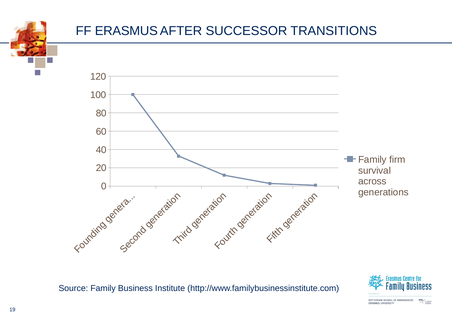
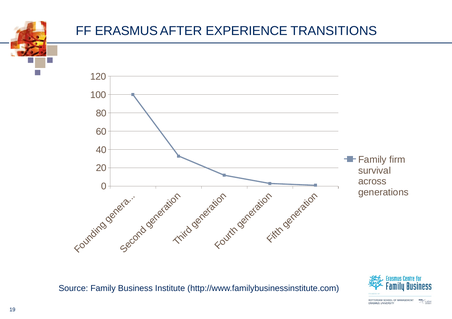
SUCCESSOR: SUCCESSOR -> EXPERIENCE
